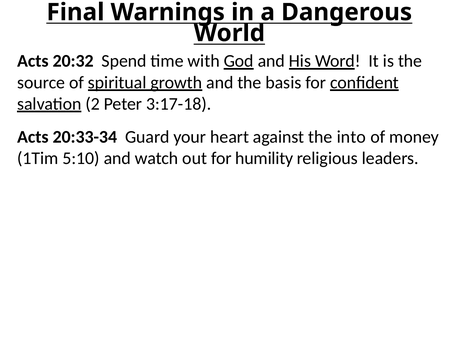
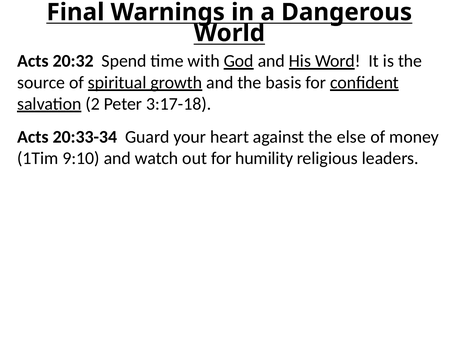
into: into -> else
5:10: 5:10 -> 9:10
